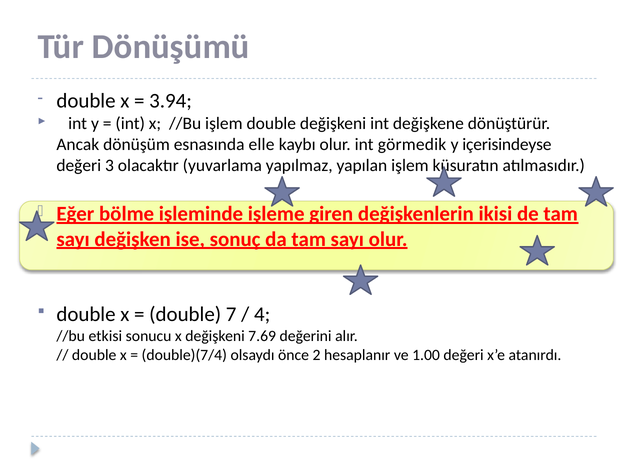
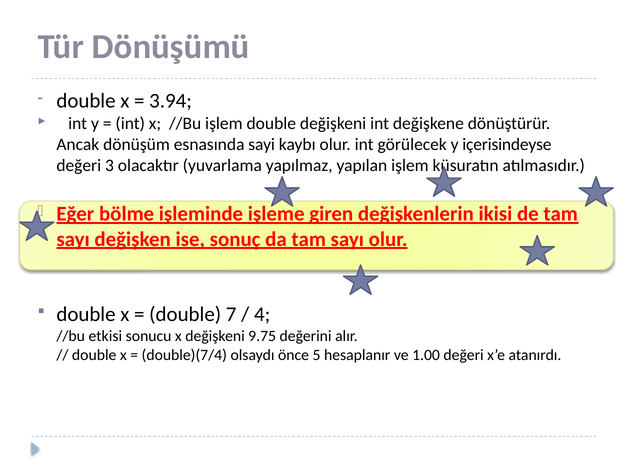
elle: elle -> sayi
görmedik: görmedik -> görülecek
7.69: 7.69 -> 9.75
2: 2 -> 5
